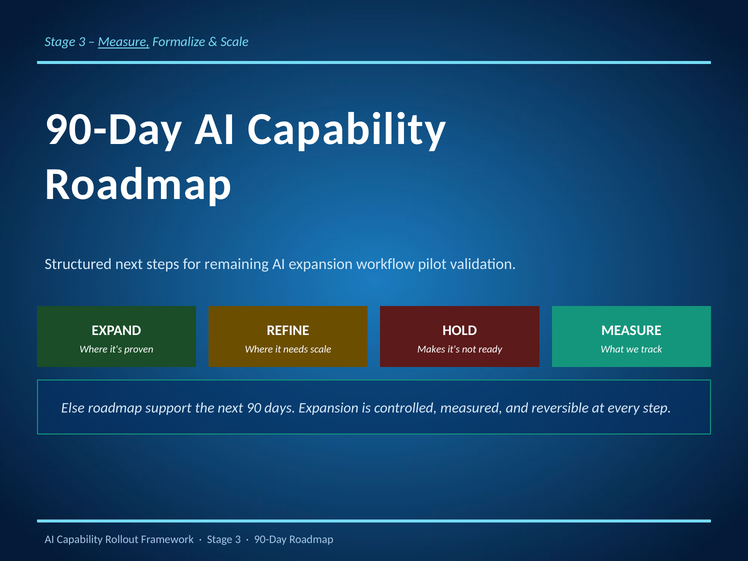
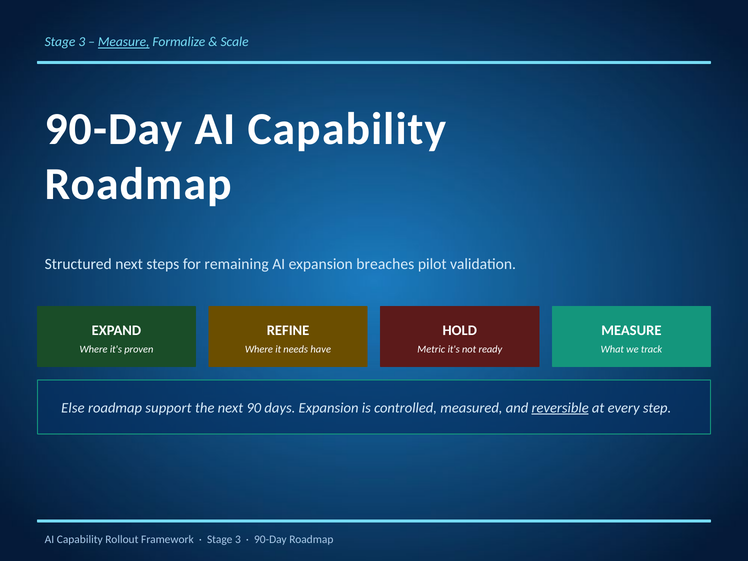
workflow: workflow -> breaches
needs scale: scale -> have
Makes: Makes -> Metric
reversible underline: none -> present
